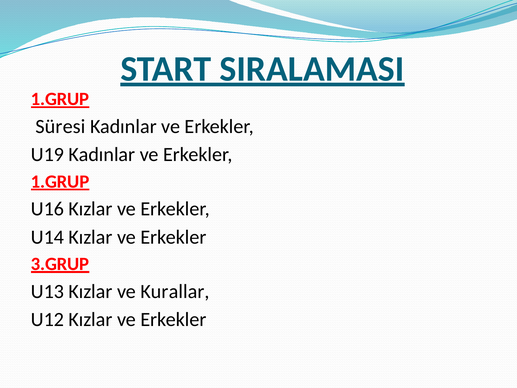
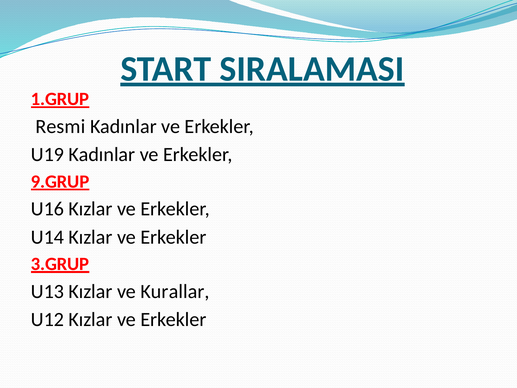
Süresi: Süresi -> Resmi
1.GRUP at (60, 181): 1.GRUP -> 9.GRUP
